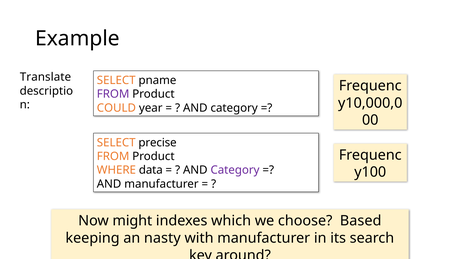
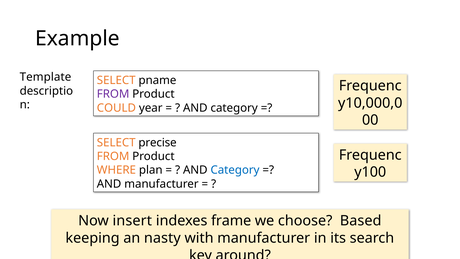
Translate: Translate -> Template
data: data -> plan
Category at (235, 170) colour: purple -> blue
might: might -> insert
which: which -> frame
